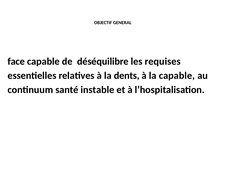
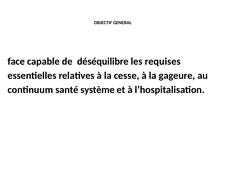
dents: dents -> cesse
la capable: capable -> gageure
instable: instable -> système
